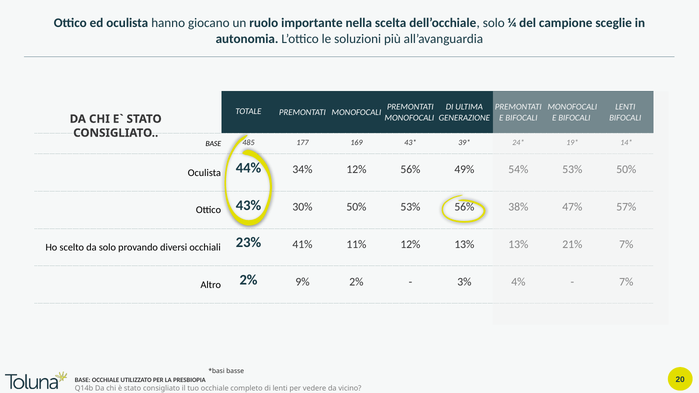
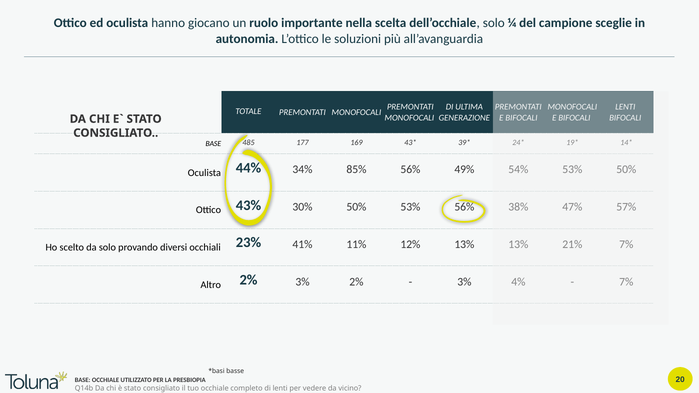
34% 12%: 12% -> 85%
2% 9%: 9% -> 3%
